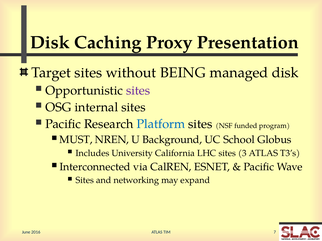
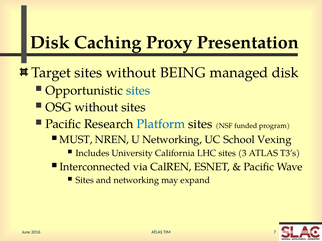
sites at (138, 91) colour: purple -> blue
OSG internal: internal -> without
U Background: Background -> Networking
Globus: Globus -> Vexing
